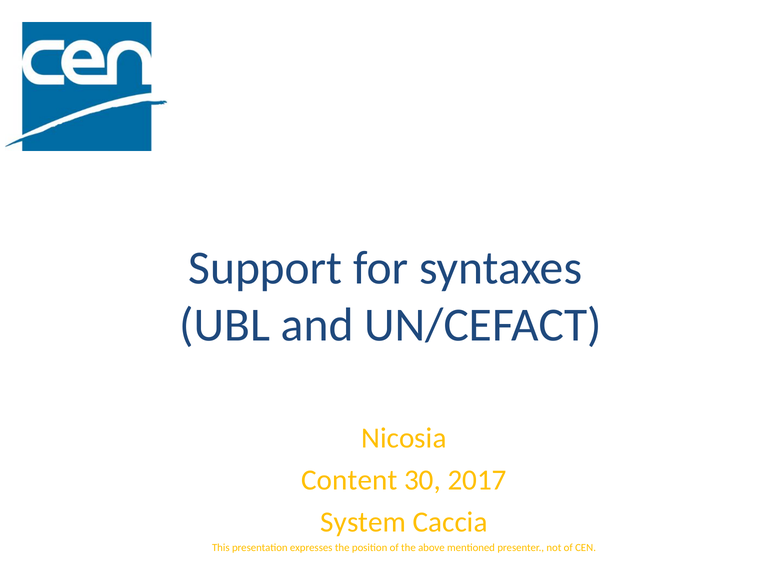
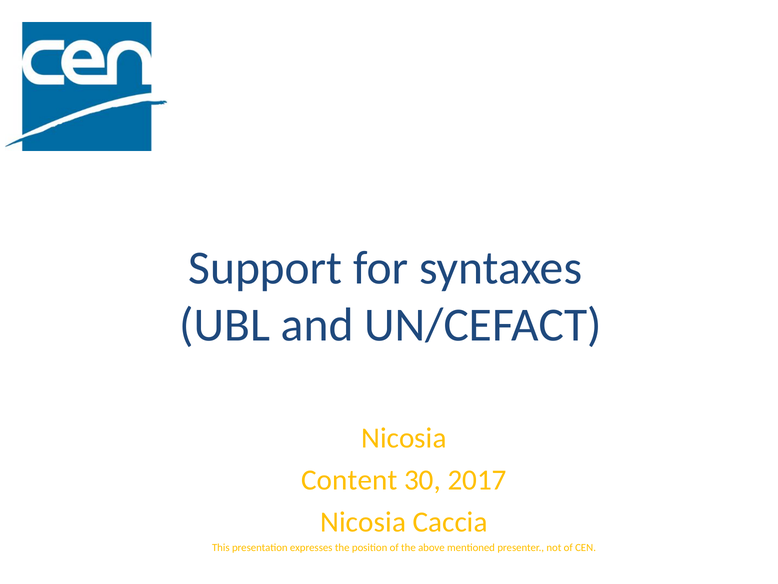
System at (363, 522): System -> Nicosia
